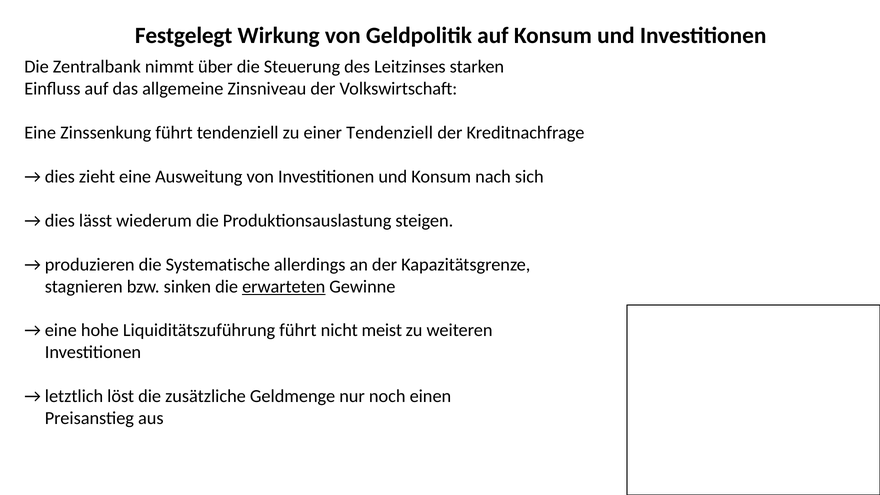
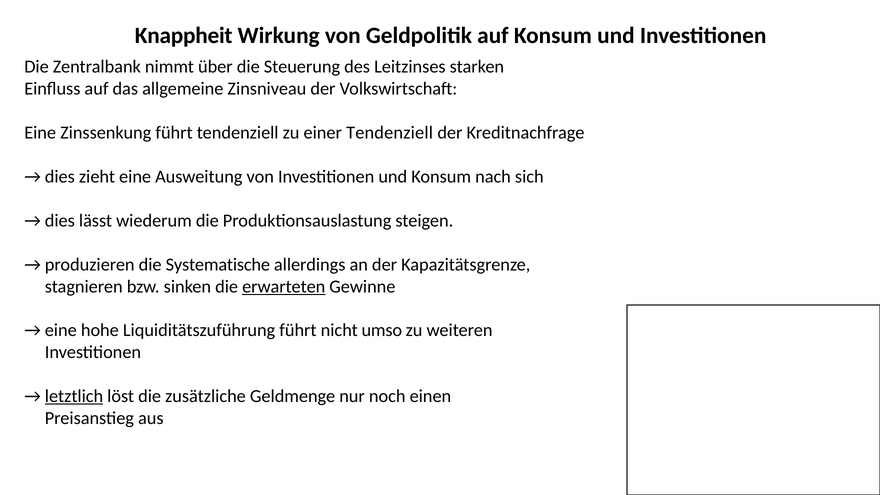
Festgelegt: Festgelegt -> Knappheit
meist: meist -> umso
letztlich underline: none -> present
